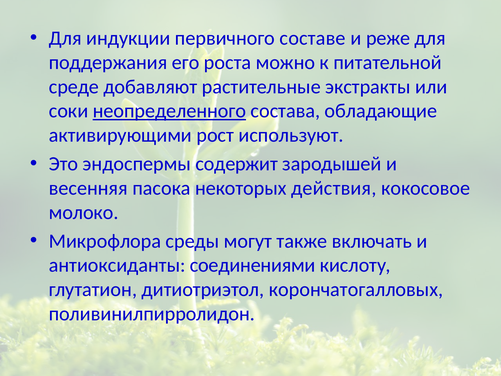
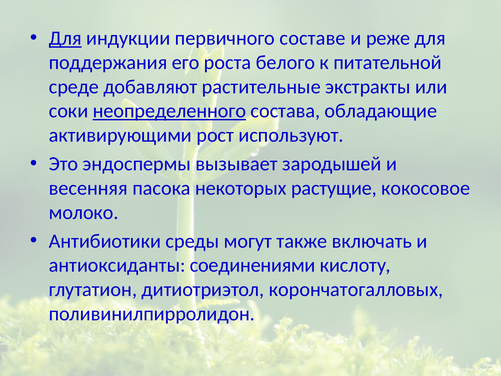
Для at (65, 38) underline: none -> present
можно: можно -> белого
содержит: содержит -> вызывает
действия: действия -> растущие
Микрофлора: Микрофлора -> Антибиотики
